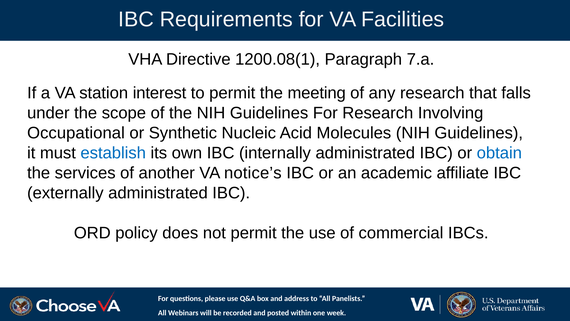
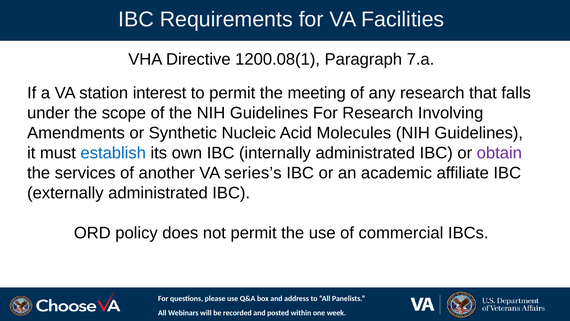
Occupational: Occupational -> Amendments
obtain colour: blue -> purple
notice’s: notice’s -> series’s
